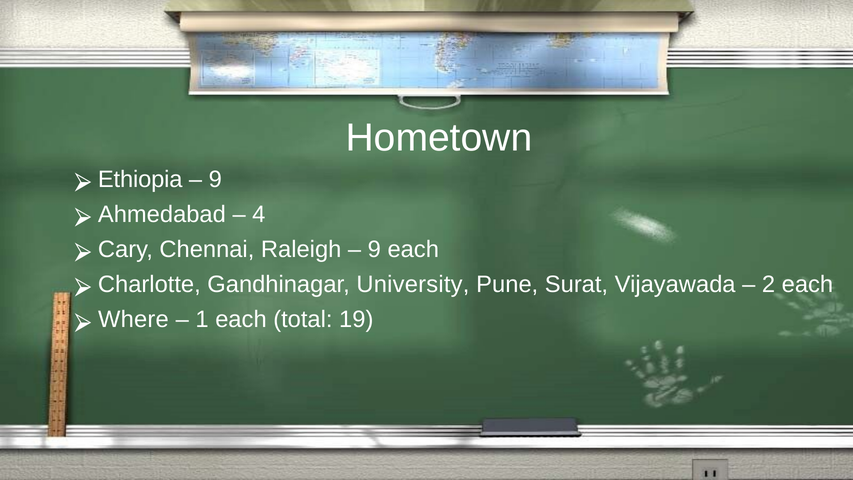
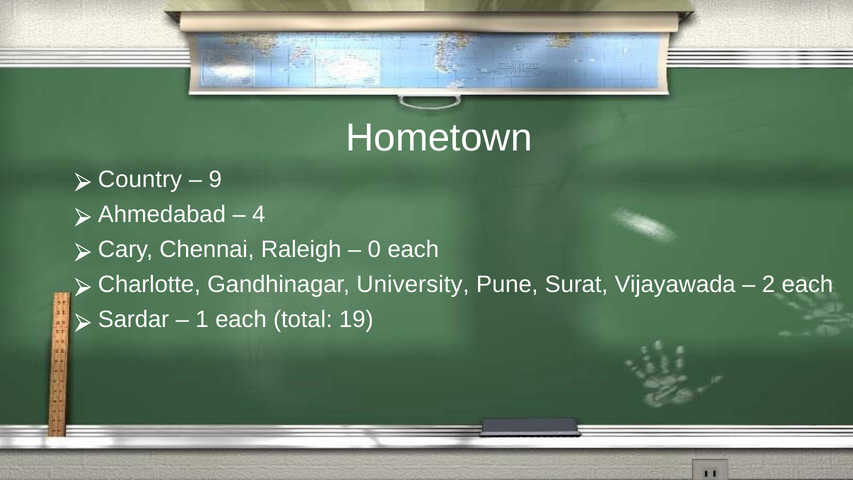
Ethiopia: Ethiopia -> Country
9 at (374, 249): 9 -> 0
Where: Where -> Sardar
